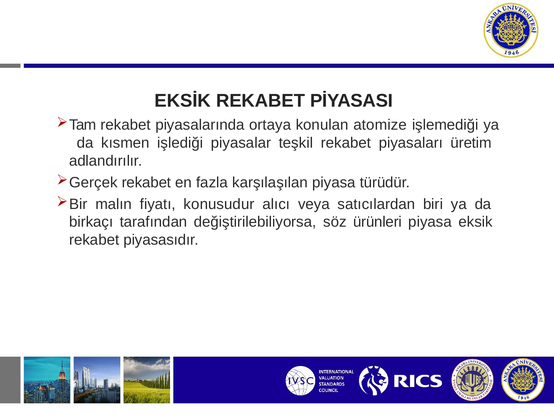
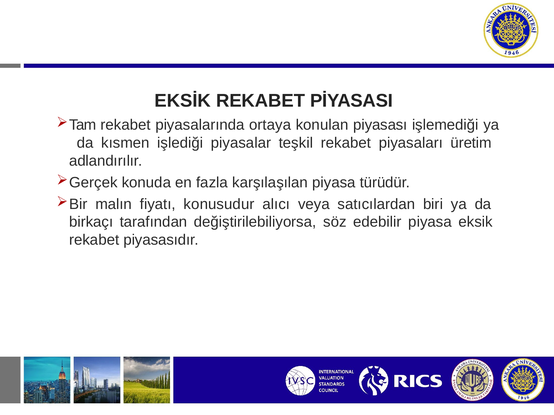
atomize: atomize -> piyasası
rekabet at (146, 183): rekabet -> konuda
ürünleri: ürünleri -> edebilir
